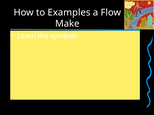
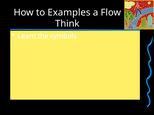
Make: Make -> Think
